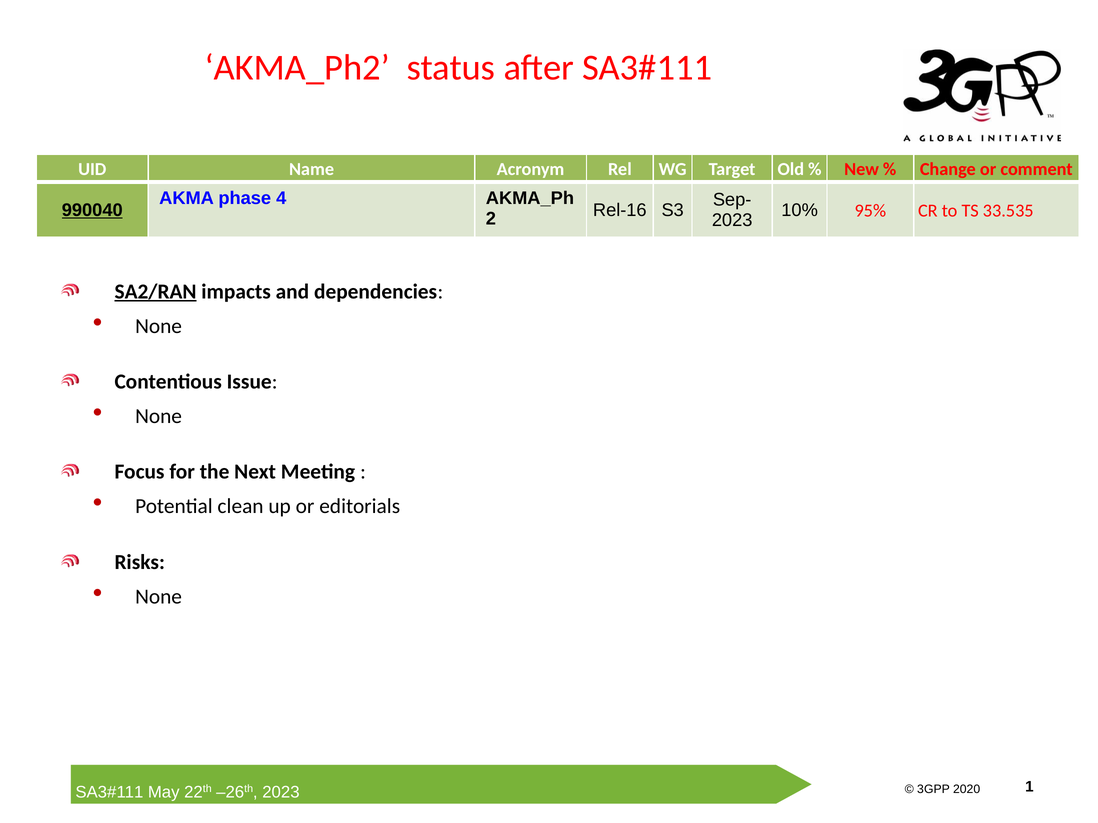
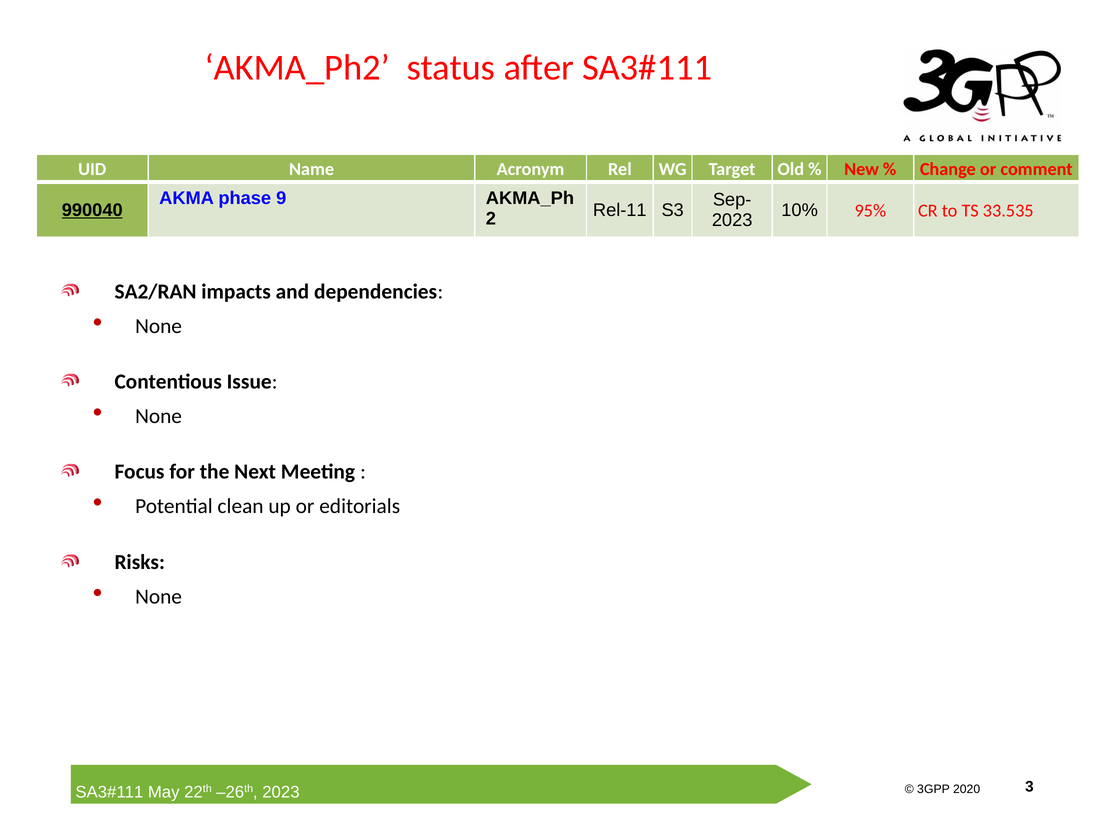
4: 4 -> 9
Rel-16: Rel-16 -> Rel-11
SA2/RAN underline: present -> none
1: 1 -> 3
